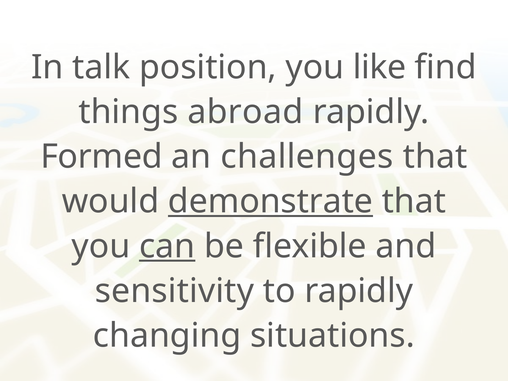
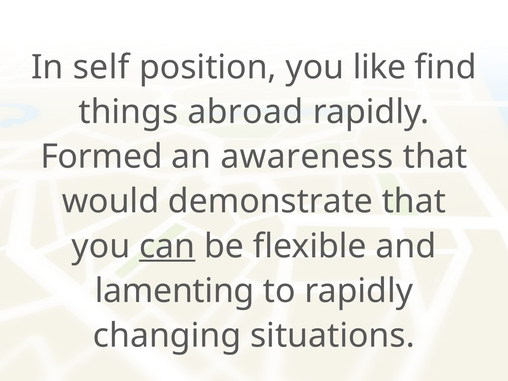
talk: talk -> self
challenges: challenges -> awareness
demonstrate underline: present -> none
sensitivity: sensitivity -> lamenting
